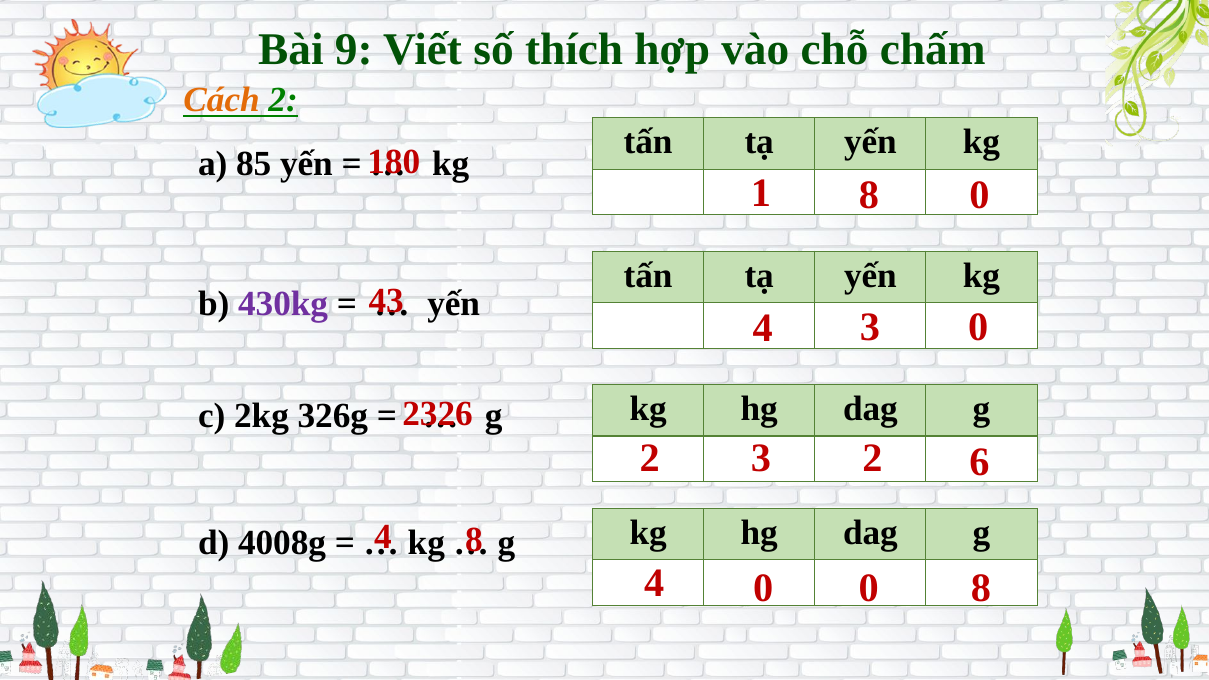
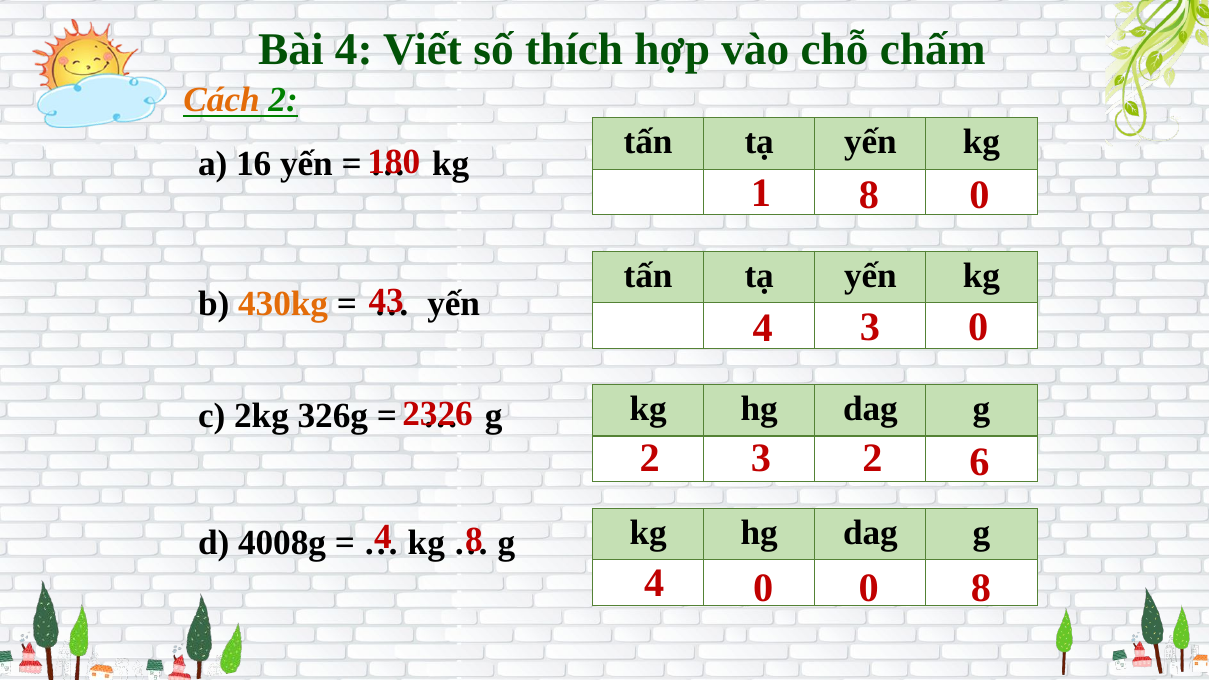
Bài 9: 9 -> 4
85: 85 -> 16
430kg colour: purple -> orange
